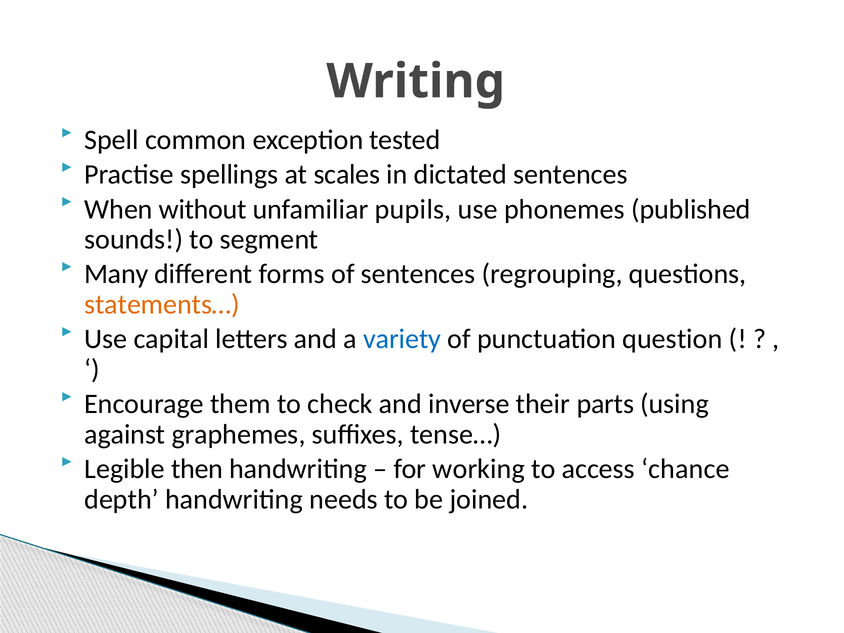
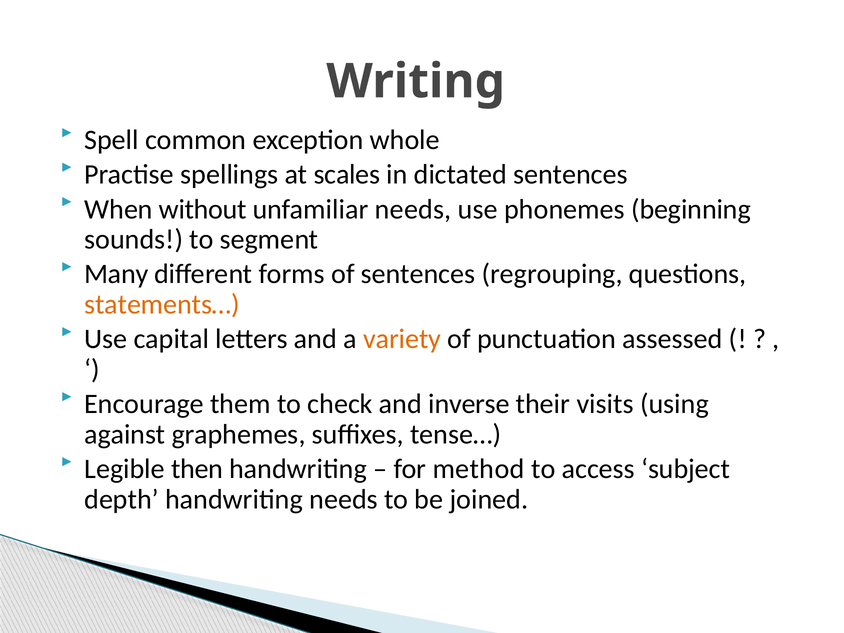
tested: tested -> whole
unfamiliar pupils: pupils -> needs
published: published -> beginning
variety colour: blue -> orange
question: question -> assessed
parts: parts -> visits
working: working -> method
chance: chance -> subject
